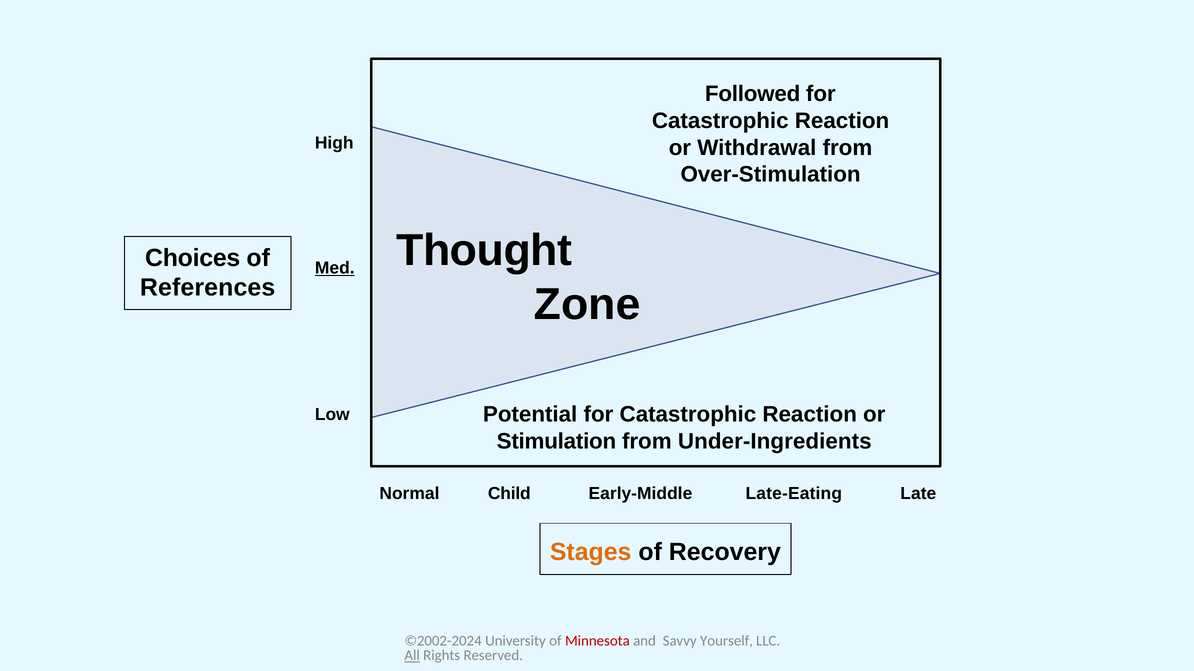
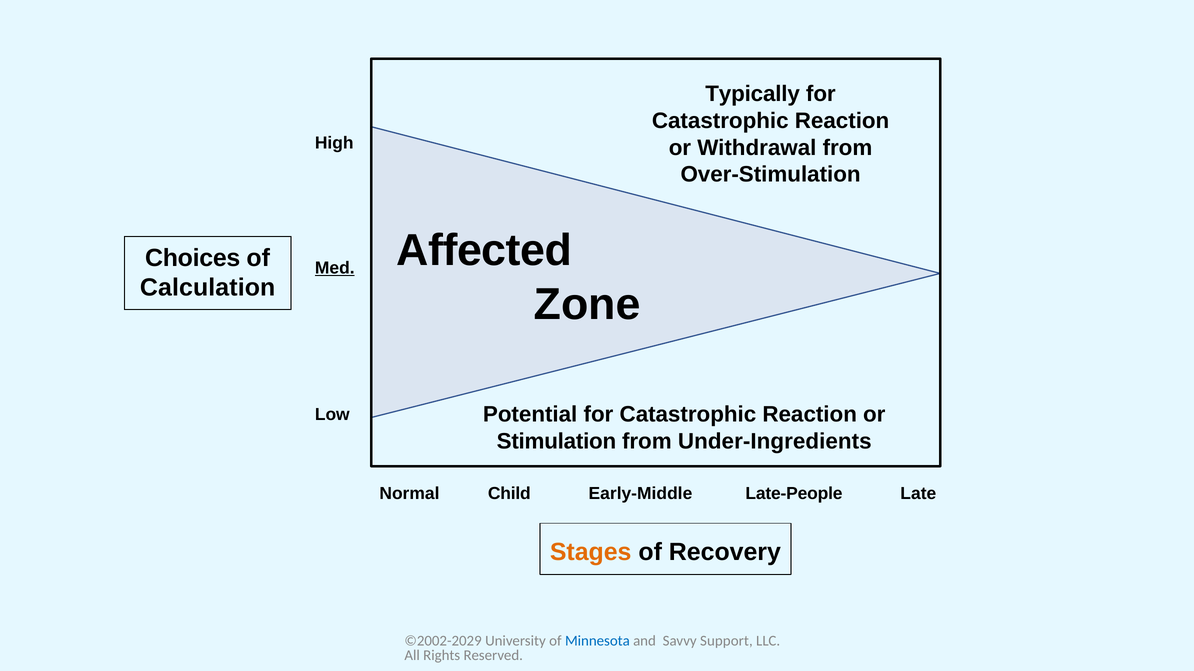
Followed: Followed -> Typically
Thought: Thought -> Affected
References: References -> Calculation
Late-Eating: Late-Eating -> Late-People
©2002-2024: ©2002-2024 -> ©2002-2029
Minnesota colour: red -> blue
Yourself: Yourself -> Support
All underline: present -> none
